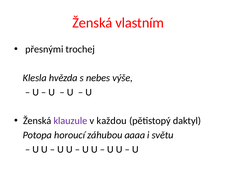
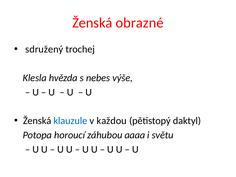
vlastním: vlastním -> obrazné
přesnými: přesnými -> sdružený
klauzule colour: purple -> blue
